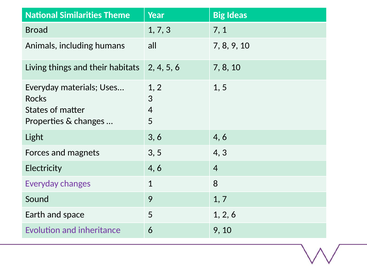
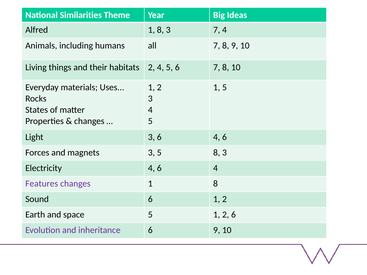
Broad: Broad -> Alfred
7 at (160, 30): 7 -> 8
7 1: 1 -> 4
5 4: 4 -> 8
Everyday at (42, 184): Everyday -> Features
Sound 9: 9 -> 6
7 at (224, 199): 7 -> 2
